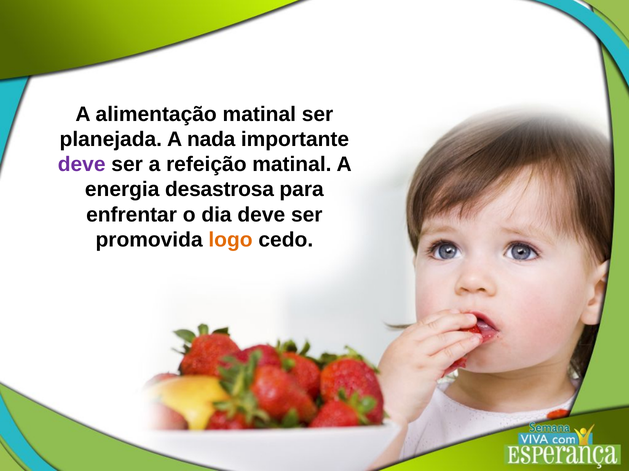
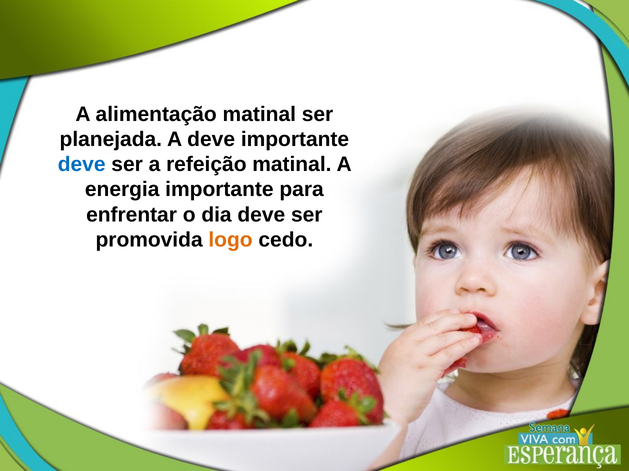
A nada: nada -> deve
deve at (82, 165) colour: purple -> blue
energia desastrosa: desastrosa -> importante
